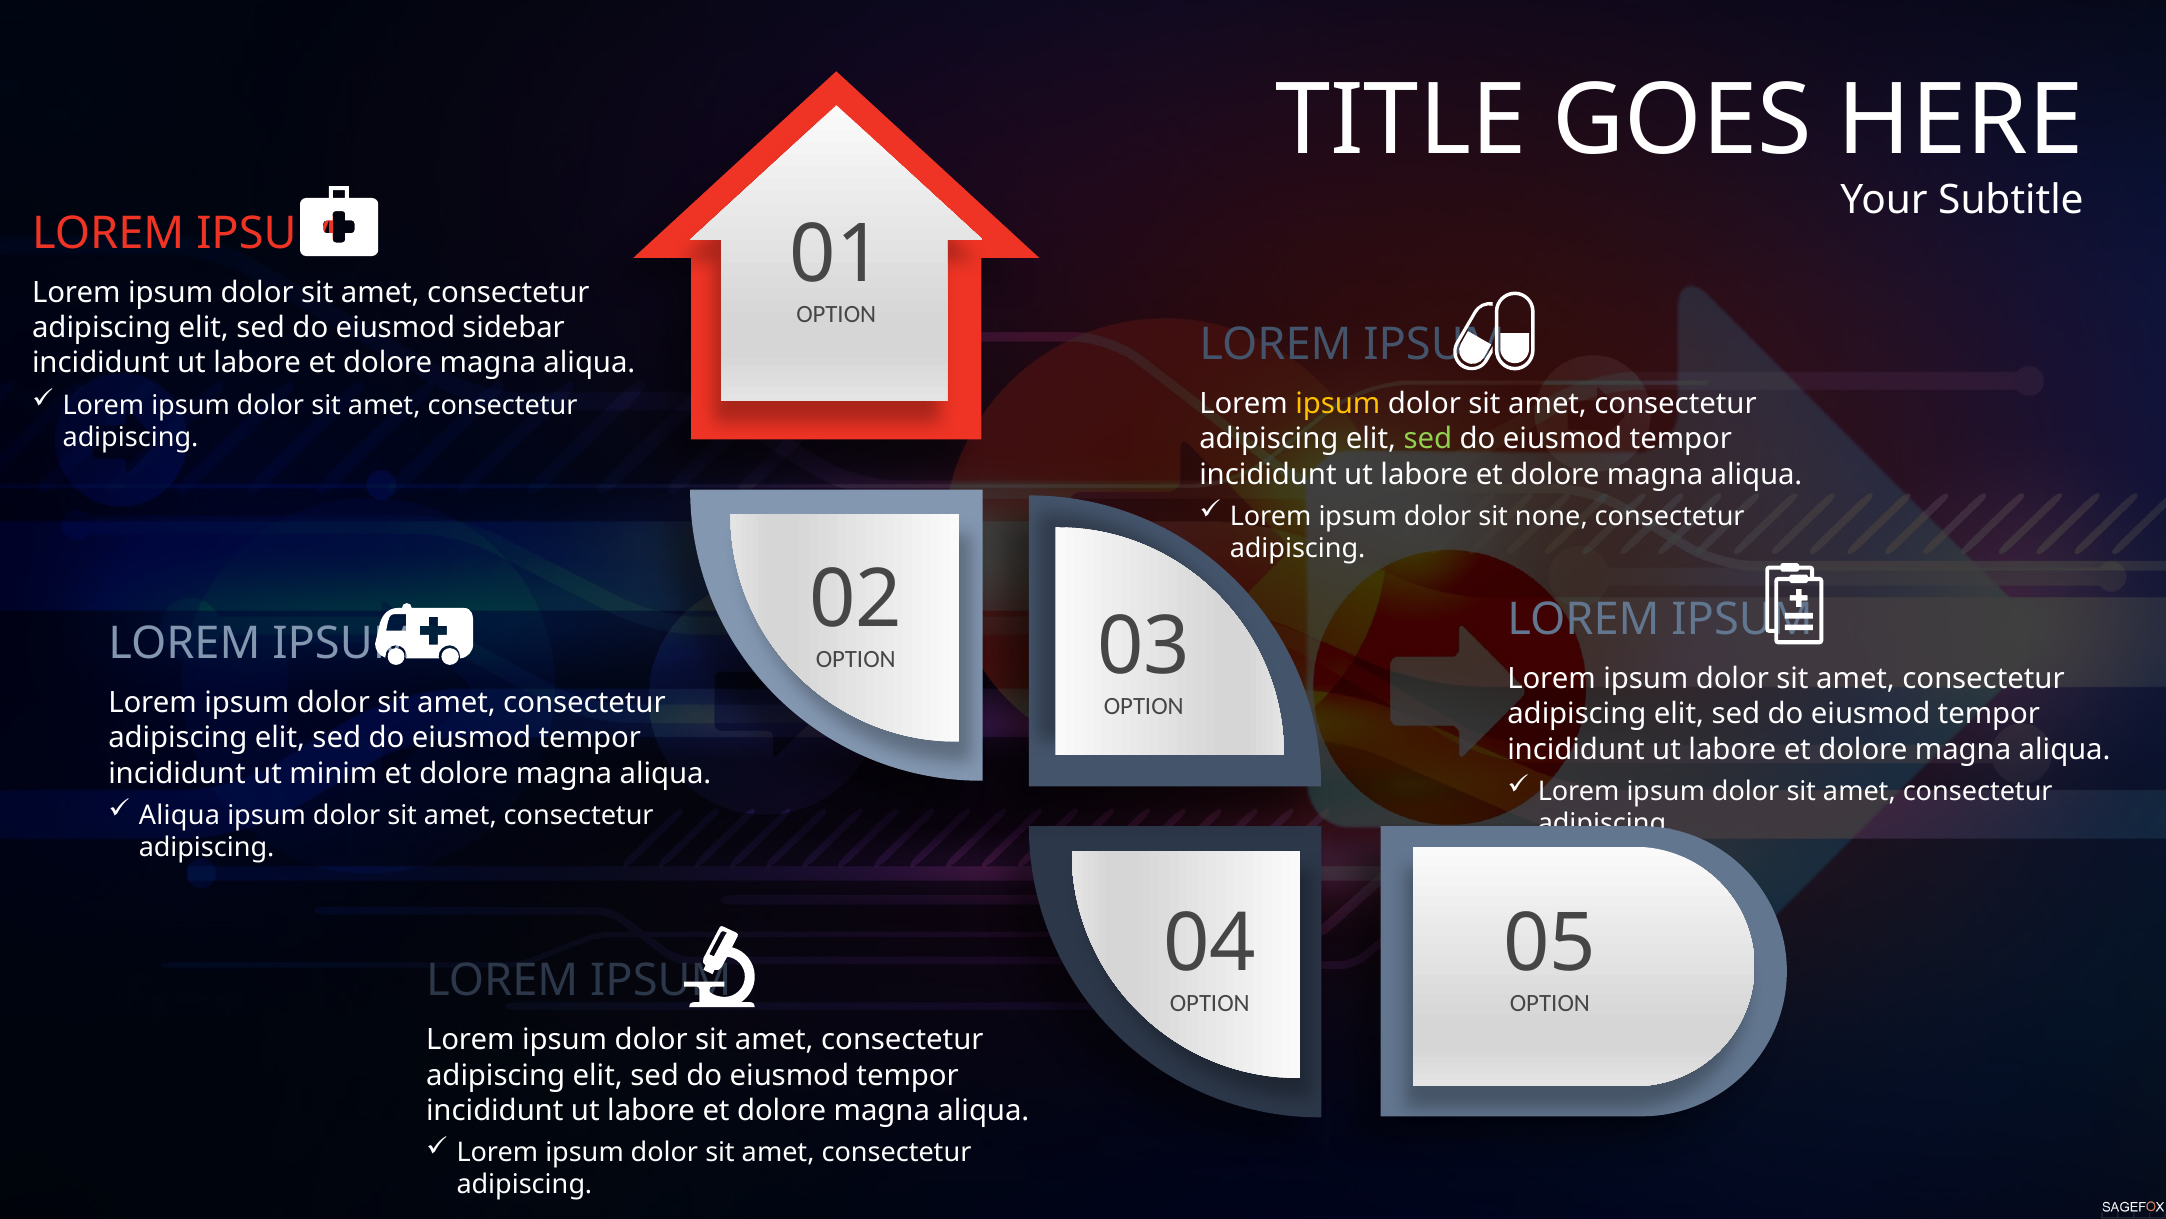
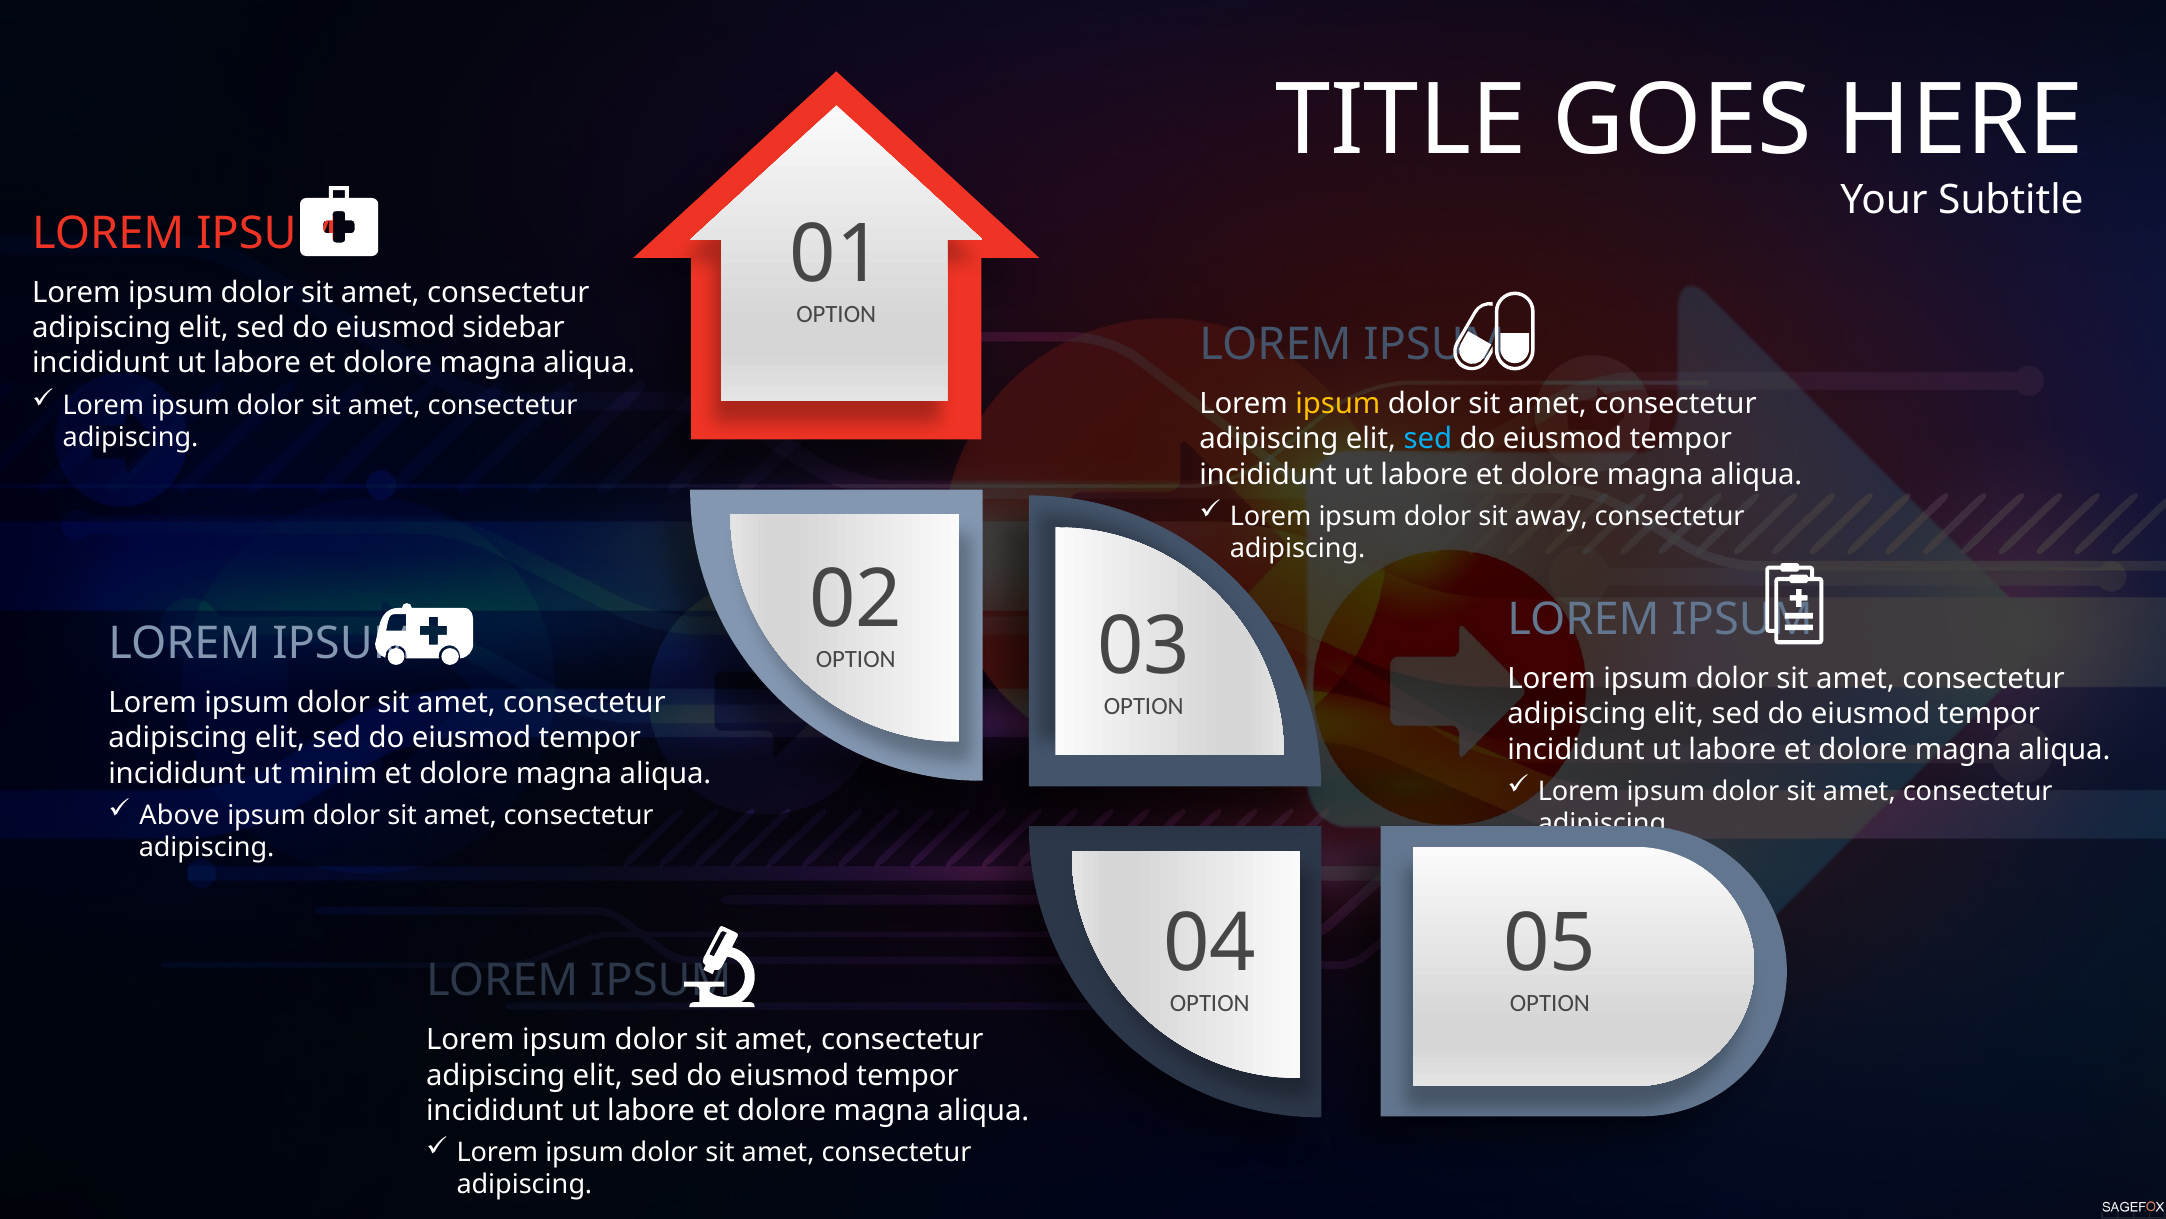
sed at (1428, 439) colour: light green -> light blue
none: none -> away
Aliqua at (179, 815): Aliqua -> Above
